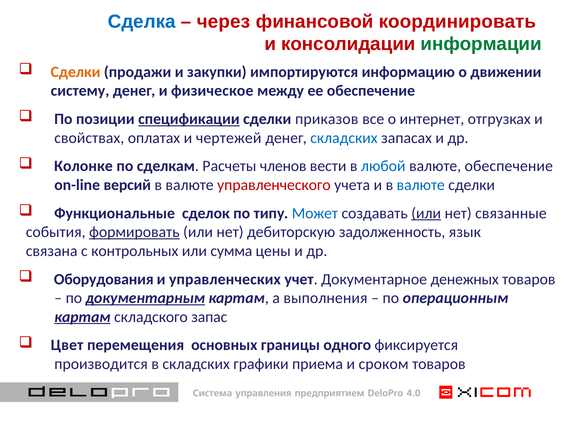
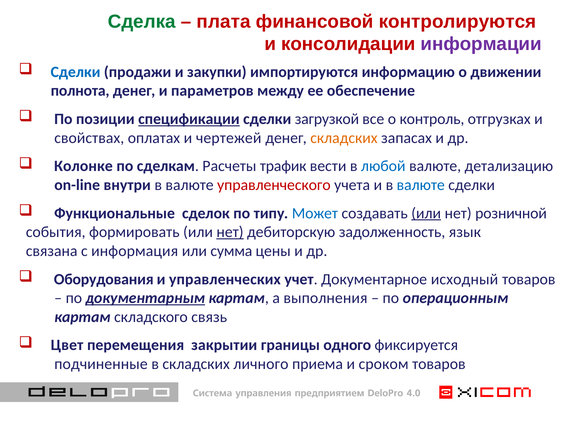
Сделка colour: blue -> green
через: через -> плата
координировать: координировать -> контролируются
информации colour: green -> purple
Сделки at (76, 72) colour: orange -> blue
систему: систему -> полнота
физическое: физическое -> параметров
приказов: приказов -> загрузкой
интернет: интернет -> контроль
складских at (344, 138) colour: blue -> orange
членов: членов -> трафик
валюте обеспечение: обеспечение -> детализацию
версий: версий -> внутри
связанные: связанные -> розничной
формировать underline: present -> none
нет at (230, 232) underline: none -> present
контрольных: контрольных -> информация
денежных: денежных -> исходный
картам at (82, 317) underline: present -> none
запас: запас -> связь
основных: основных -> закрытии
производится: производится -> подчиненные
графики: графики -> личного
